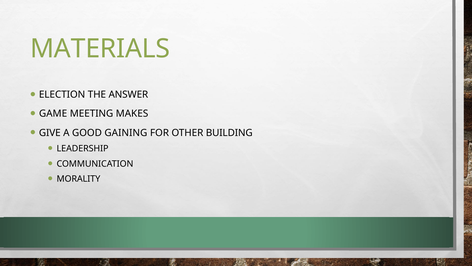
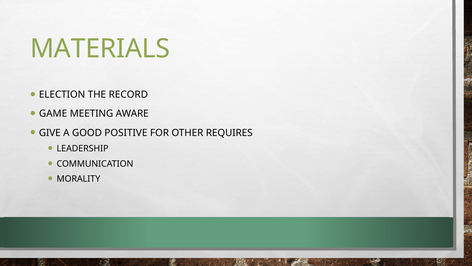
ANSWER: ANSWER -> RECORD
MAKES: MAKES -> AWARE
GAINING: GAINING -> POSITIVE
BUILDING: BUILDING -> REQUIRES
